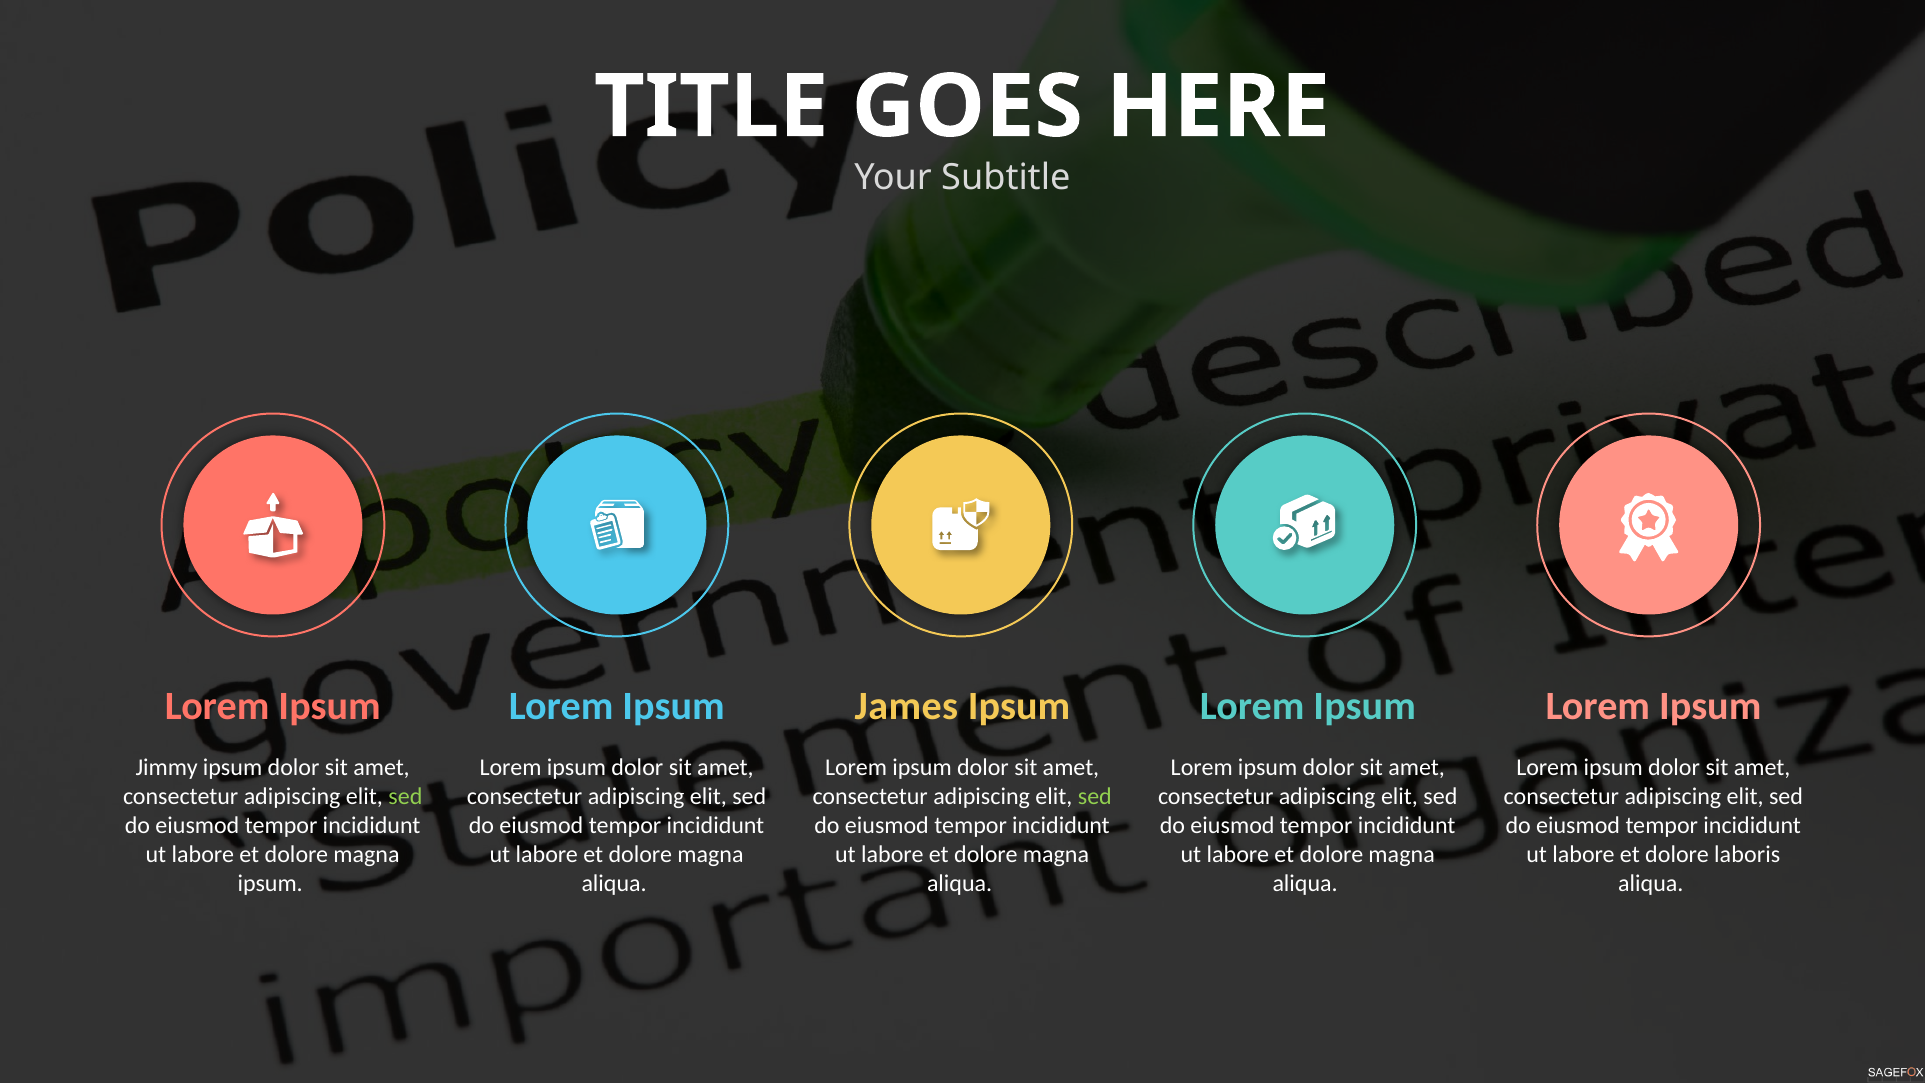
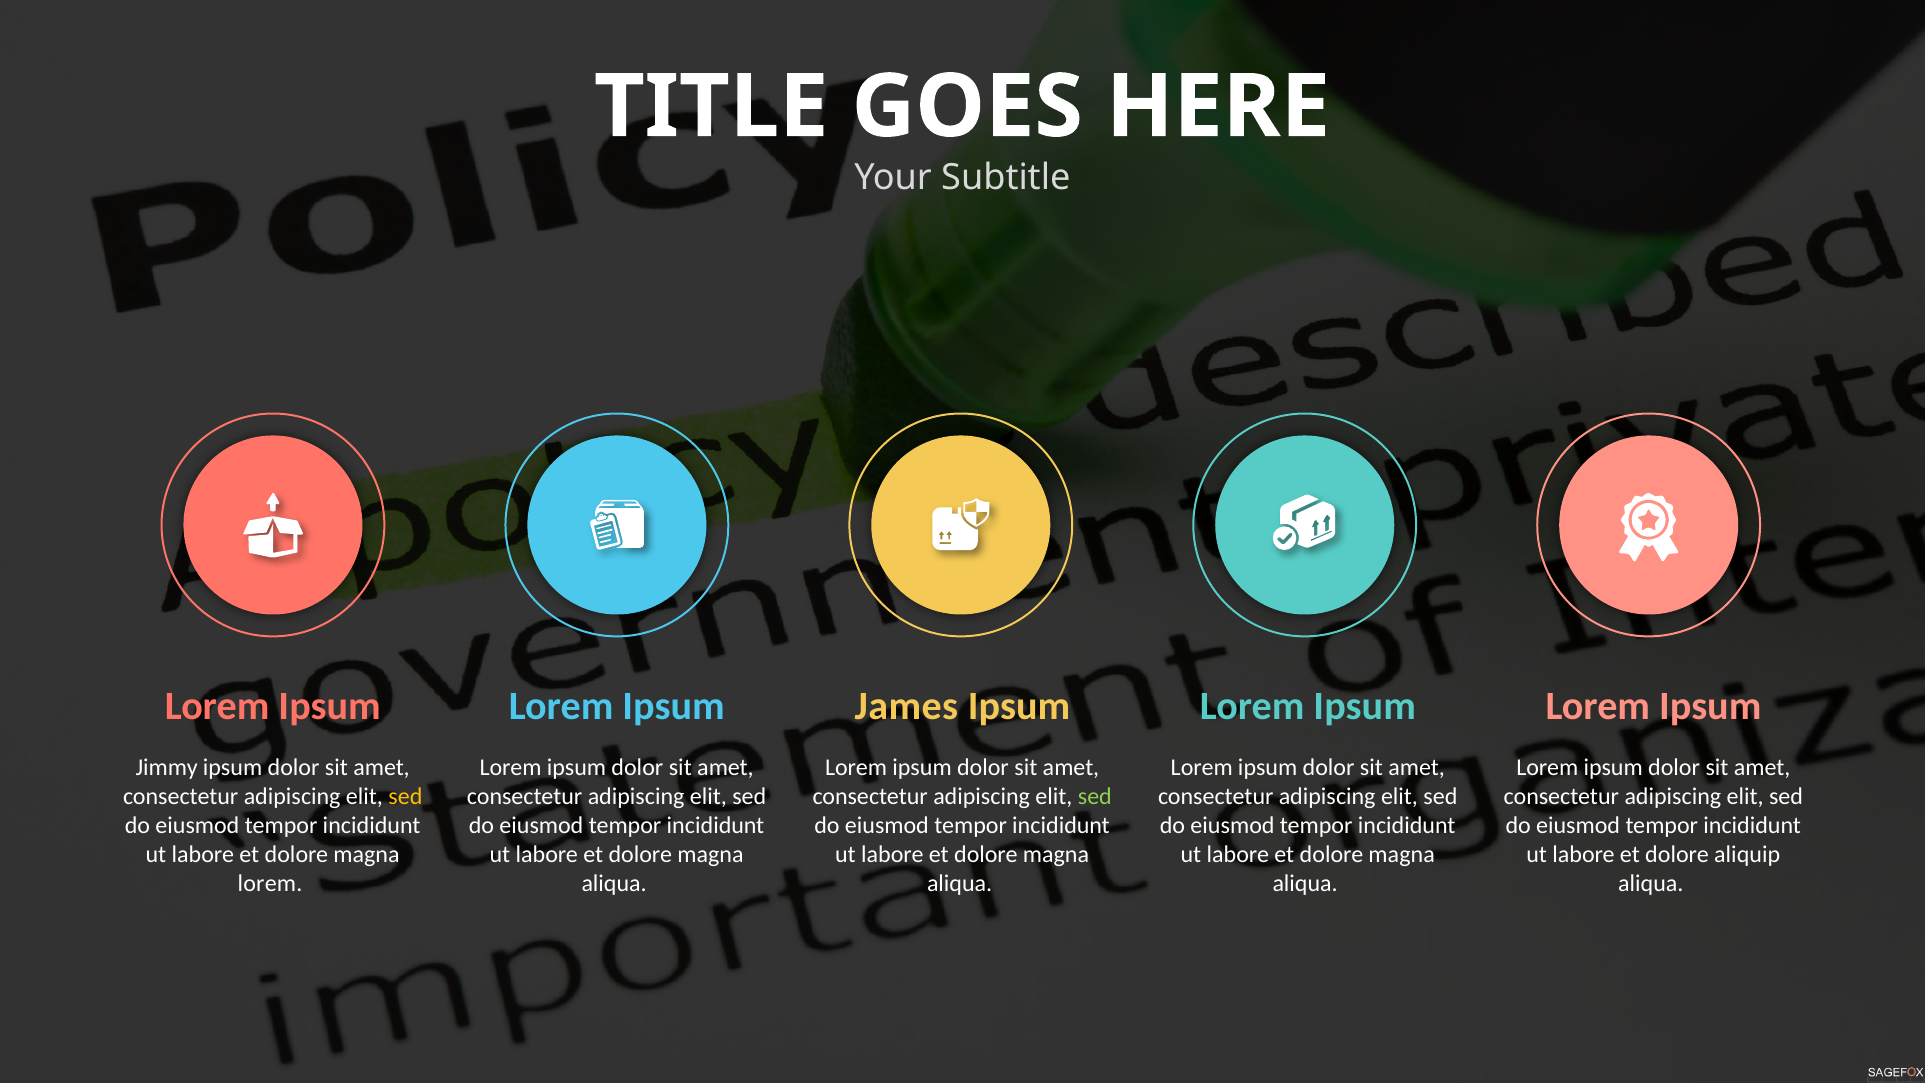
sed at (405, 796) colour: light green -> yellow
laboris: laboris -> aliquip
ipsum at (270, 883): ipsum -> lorem
